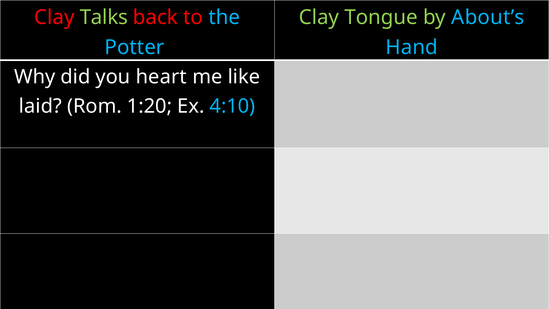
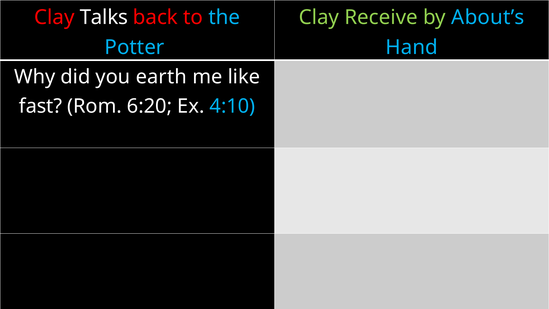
Talks colour: light green -> white
Tongue: Tongue -> Receive
heart: heart -> earth
laid: laid -> fast
1:20: 1:20 -> 6:20
